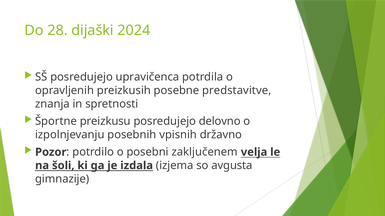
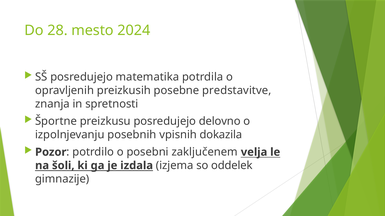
dijaški: dijaški -> mesto
upravičenca: upravičenca -> matematika
državno: državno -> dokazila
avgusta: avgusta -> oddelek
